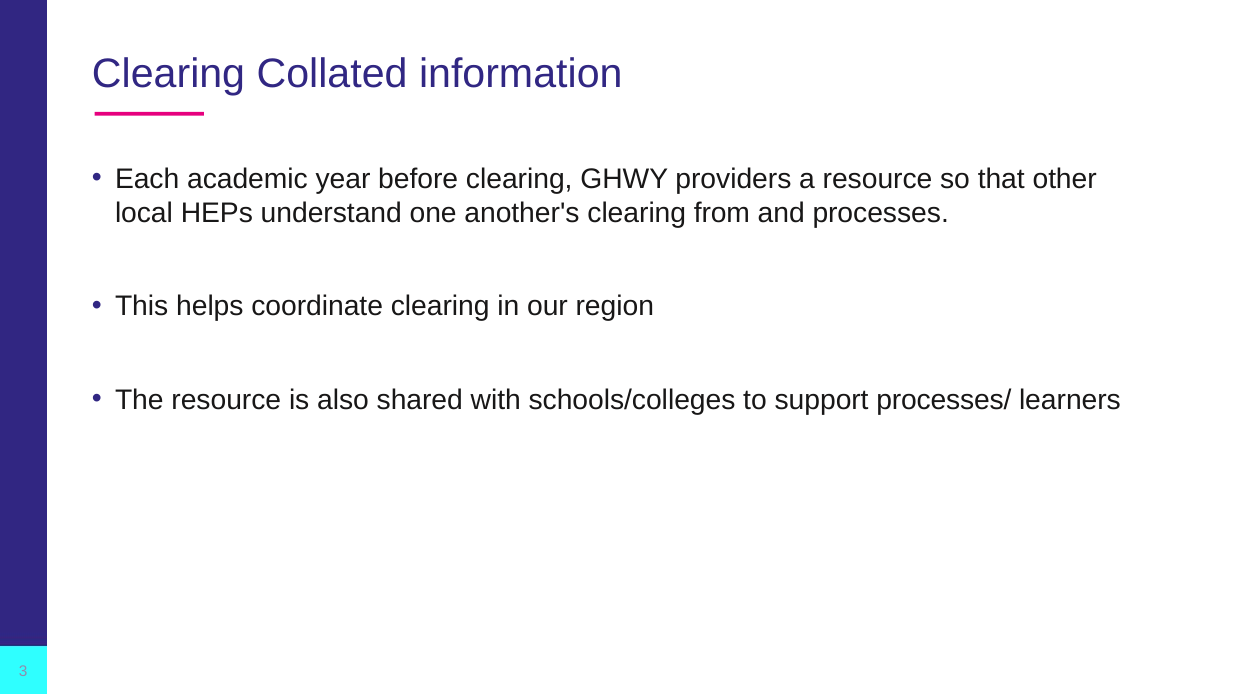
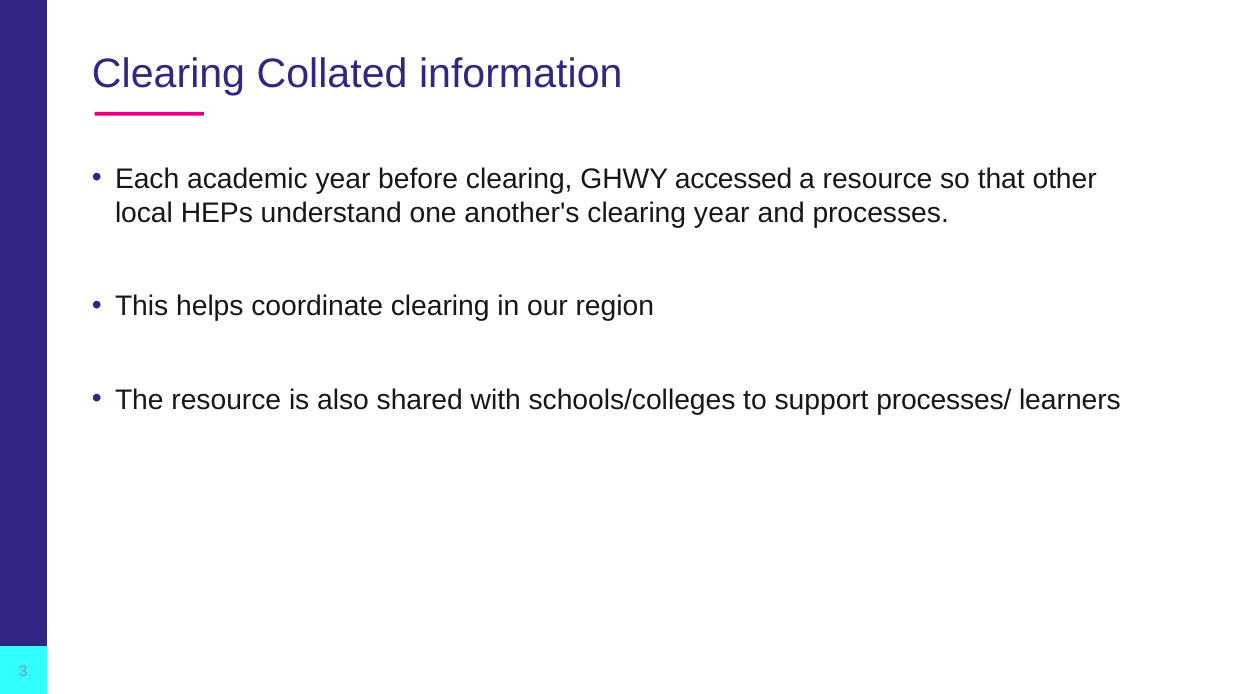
providers: providers -> accessed
clearing from: from -> year
